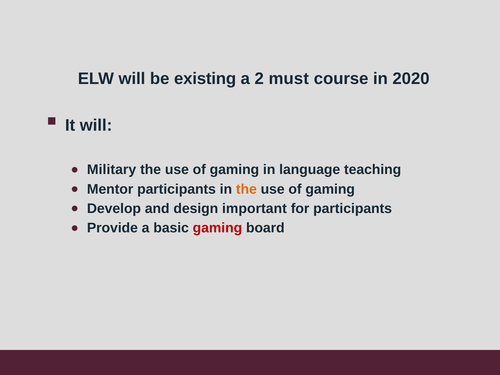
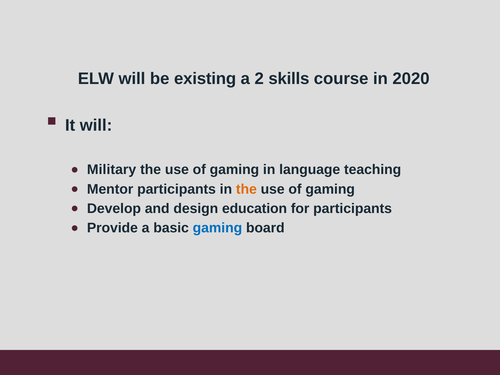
must: must -> skills
important: important -> education
gaming at (217, 228) colour: red -> blue
